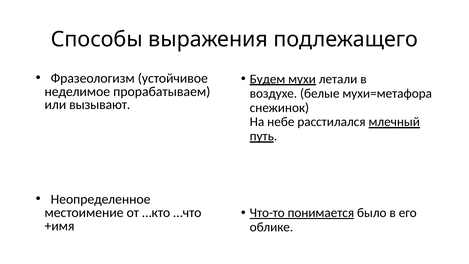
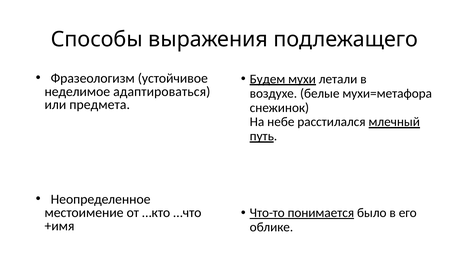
прорабатываем: прорабатываем -> адаптироваться
вызывают: вызывают -> предмета
